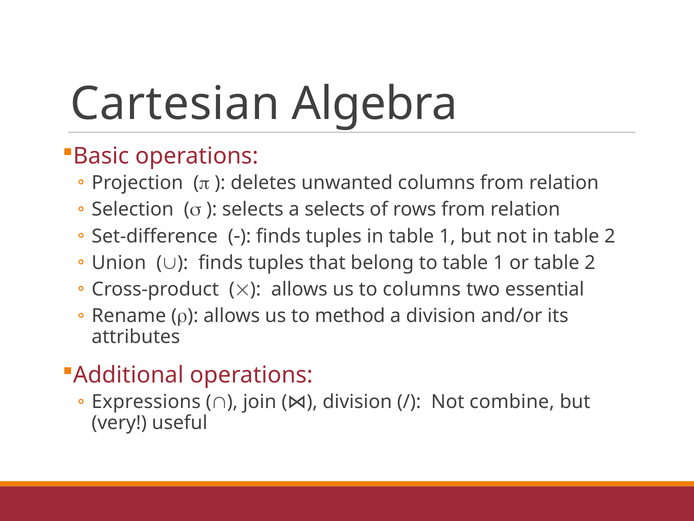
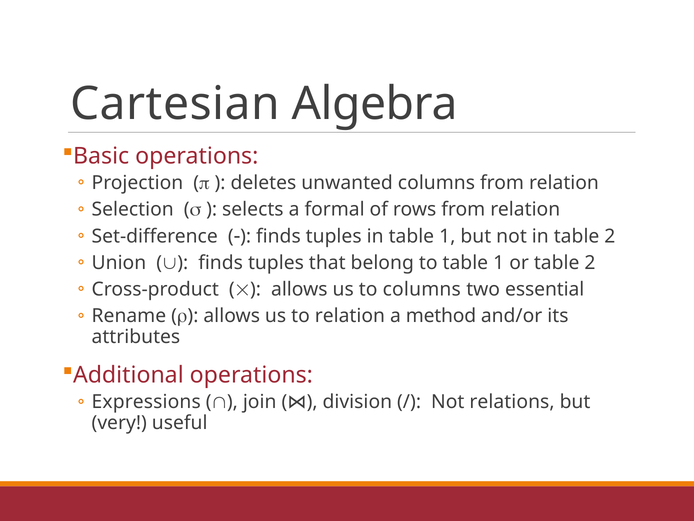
a selects: selects -> formal
to method: method -> relation
a division: division -> method
combine: combine -> relations
